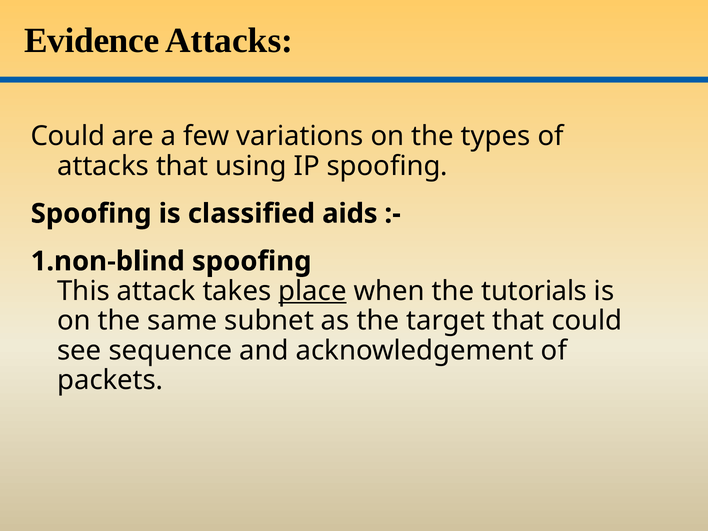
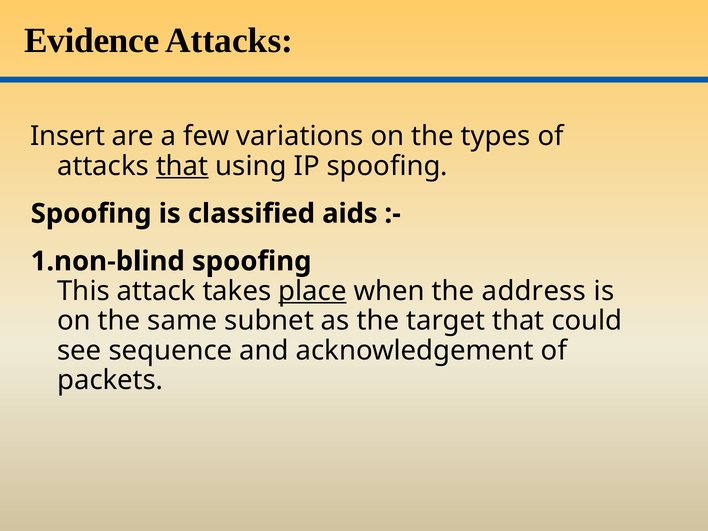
Could at (68, 136): Could -> Insert
that at (182, 166) underline: none -> present
tutorials: tutorials -> address
